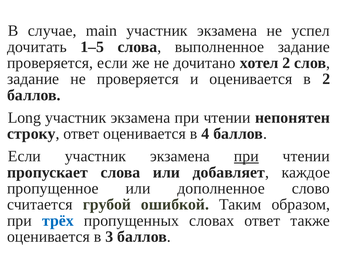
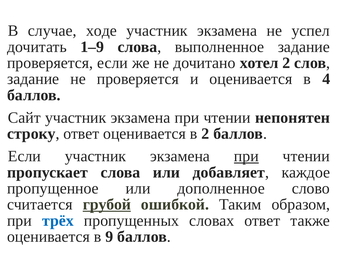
main: main -> ходе
1–5: 1–5 -> 1–9
в 2: 2 -> 4
Long: Long -> Сайт
в 4: 4 -> 2
грубой underline: none -> present
3: 3 -> 9
